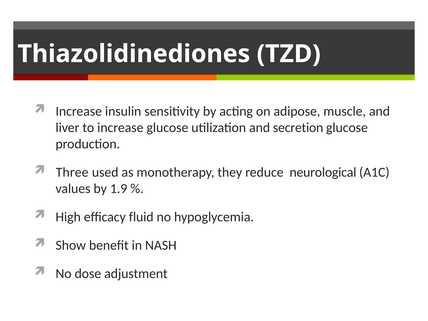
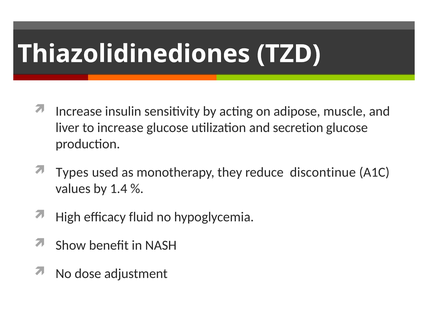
Three: Three -> Types
neurological: neurological -> discontinue
1.9: 1.9 -> 1.4
